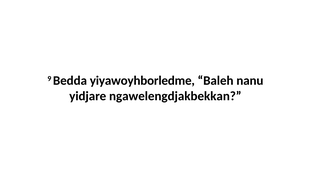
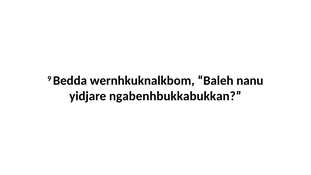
yiyawoyhborledme: yiyawoyhborledme -> wernhkuknalkbom
ngawelengdjakbekkan: ngawelengdjakbekkan -> ngabenhbukkabukkan
